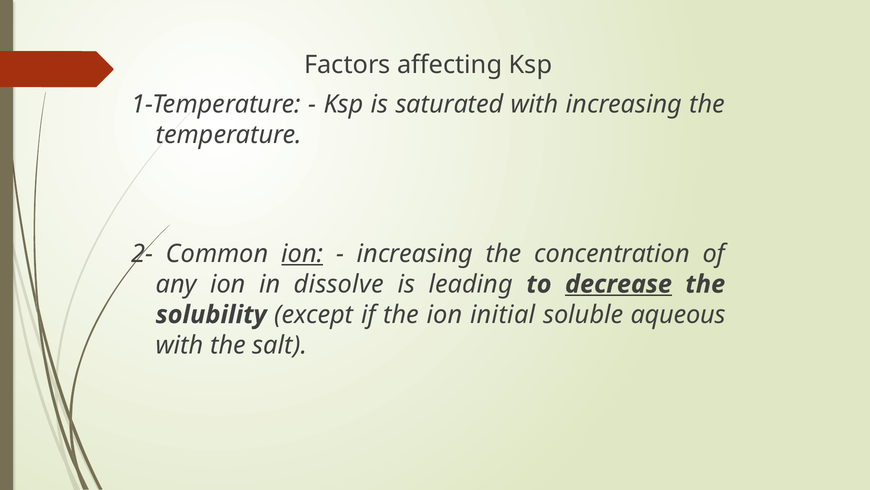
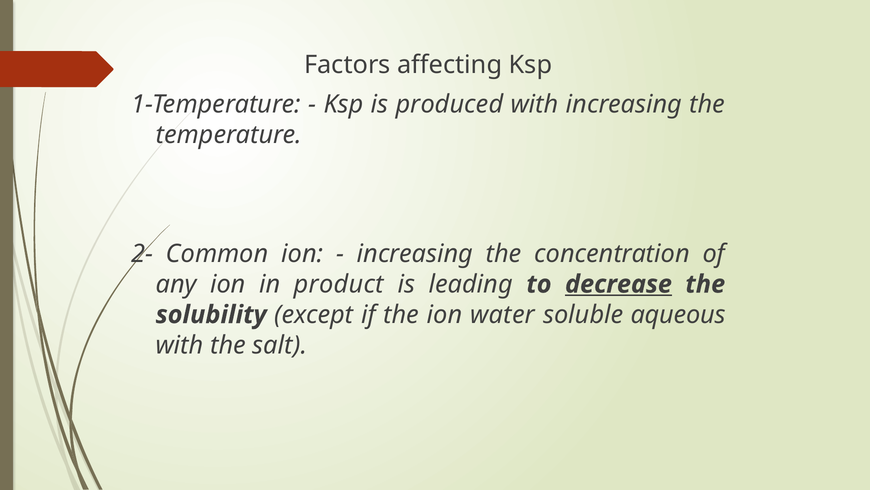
saturated: saturated -> produced
ion at (302, 253) underline: present -> none
dissolve: dissolve -> product
initial: initial -> water
